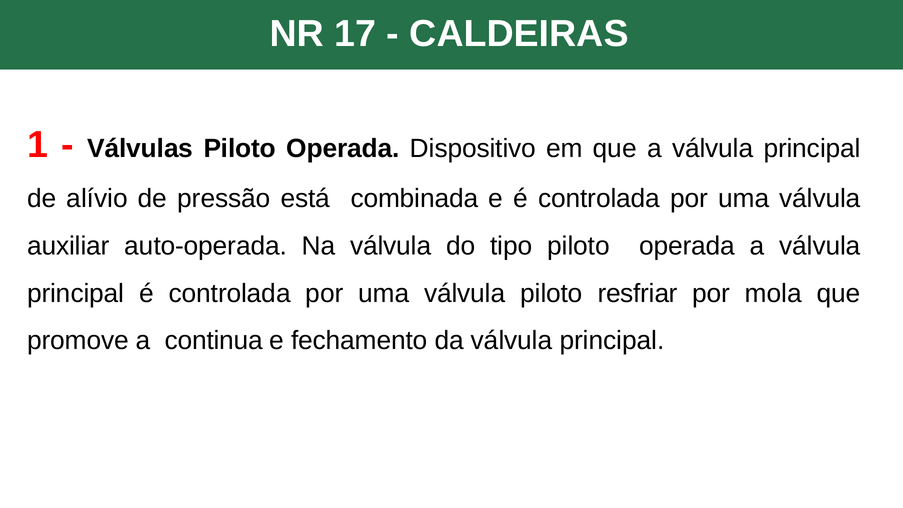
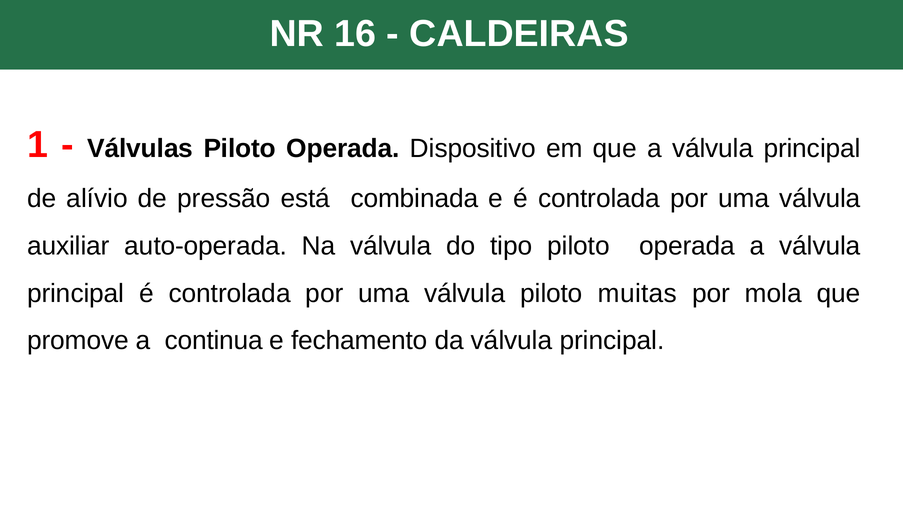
17: 17 -> 16
resfriar: resfriar -> muitas
